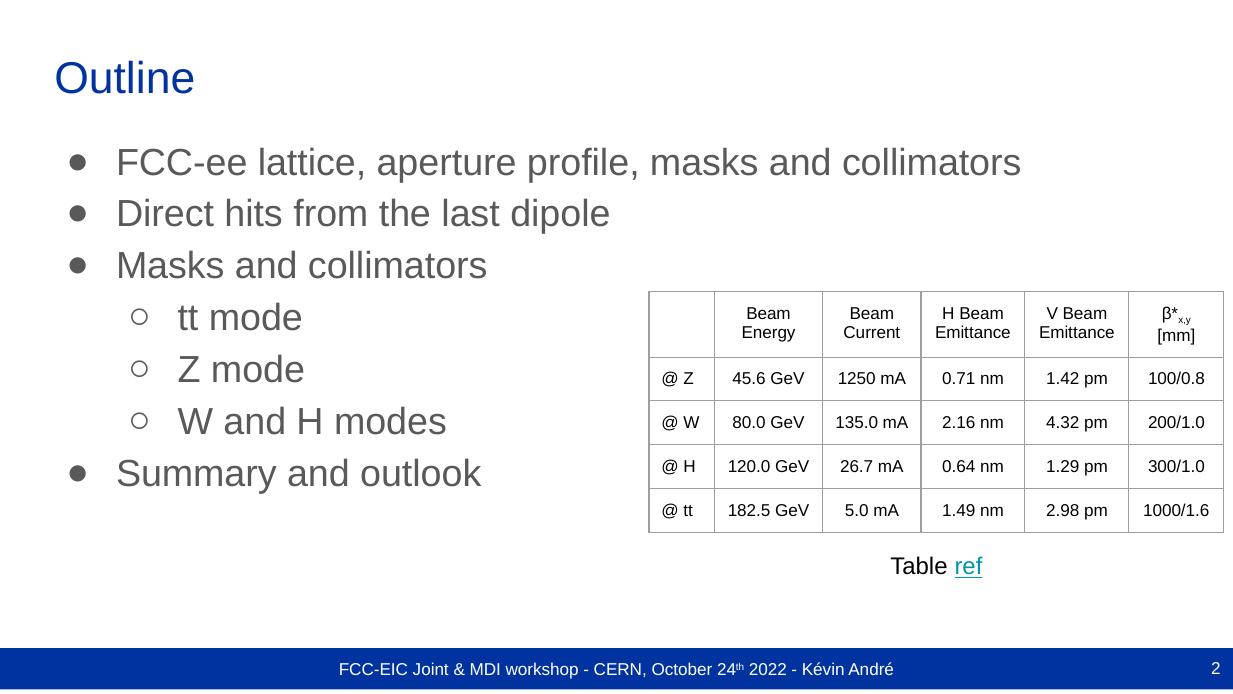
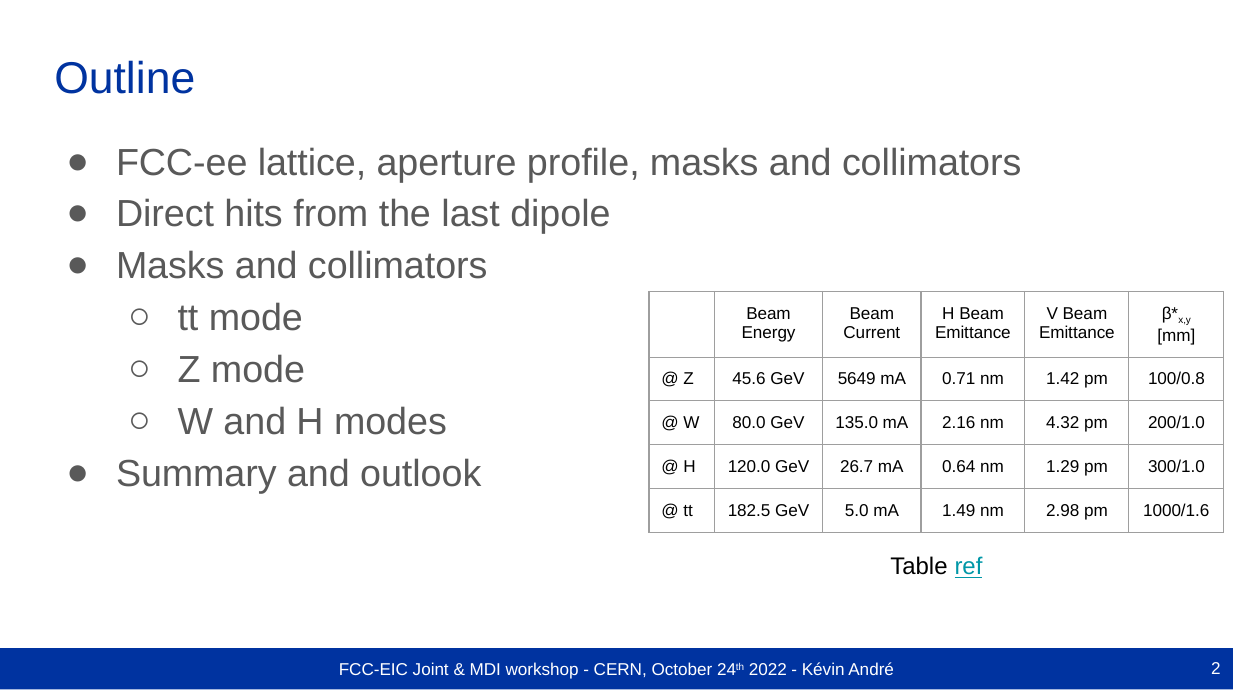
1250: 1250 -> 5649
